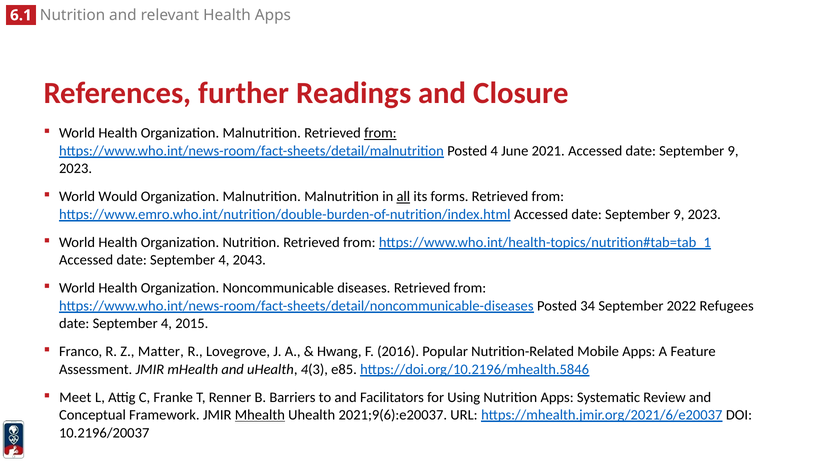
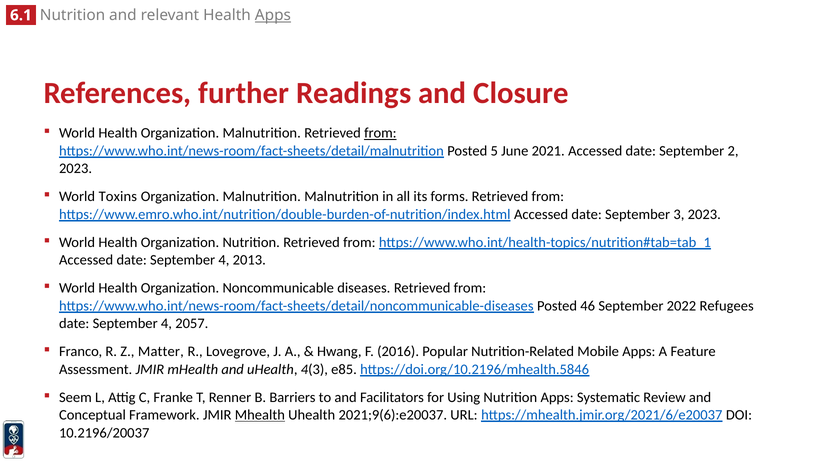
Apps at (273, 15) underline: none -> present
Posted 4: 4 -> 5
9 at (733, 151): 9 -> 2
Would: Would -> Toxins
all underline: present -> none
9 at (679, 214): 9 -> 3
2043: 2043 -> 2013
34: 34 -> 46
2015: 2015 -> 2057
Meet: Meet -> Seem
